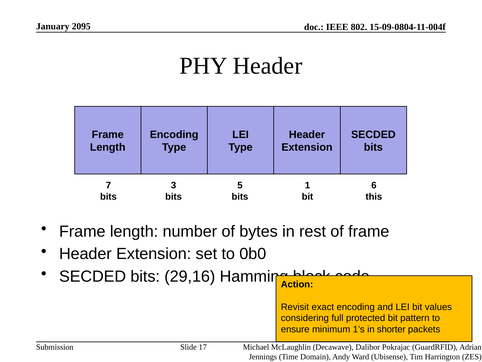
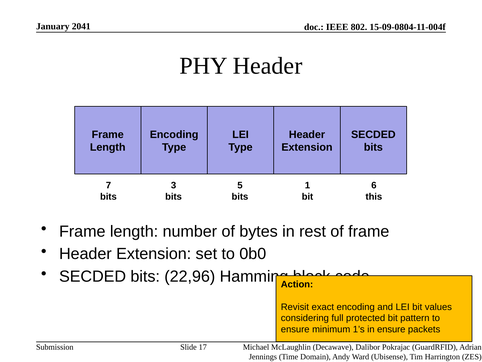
2095: 2095 -> 2041
29,16: 29,16 -> 22,96
in shorter: shorter -> ensure
